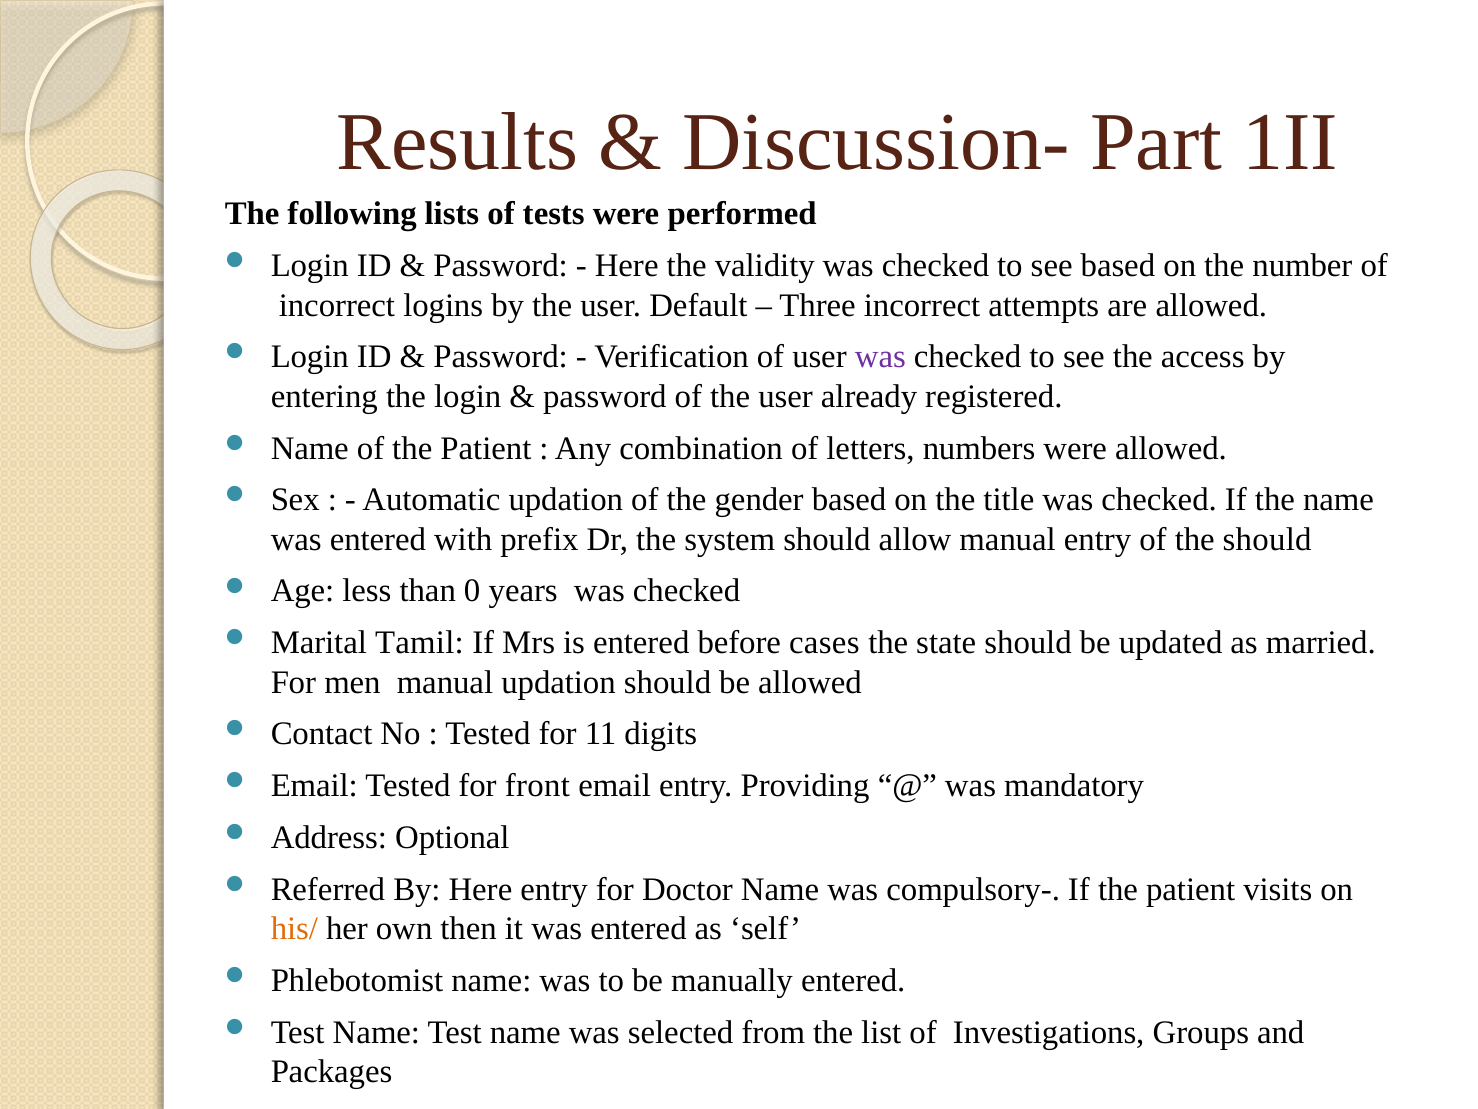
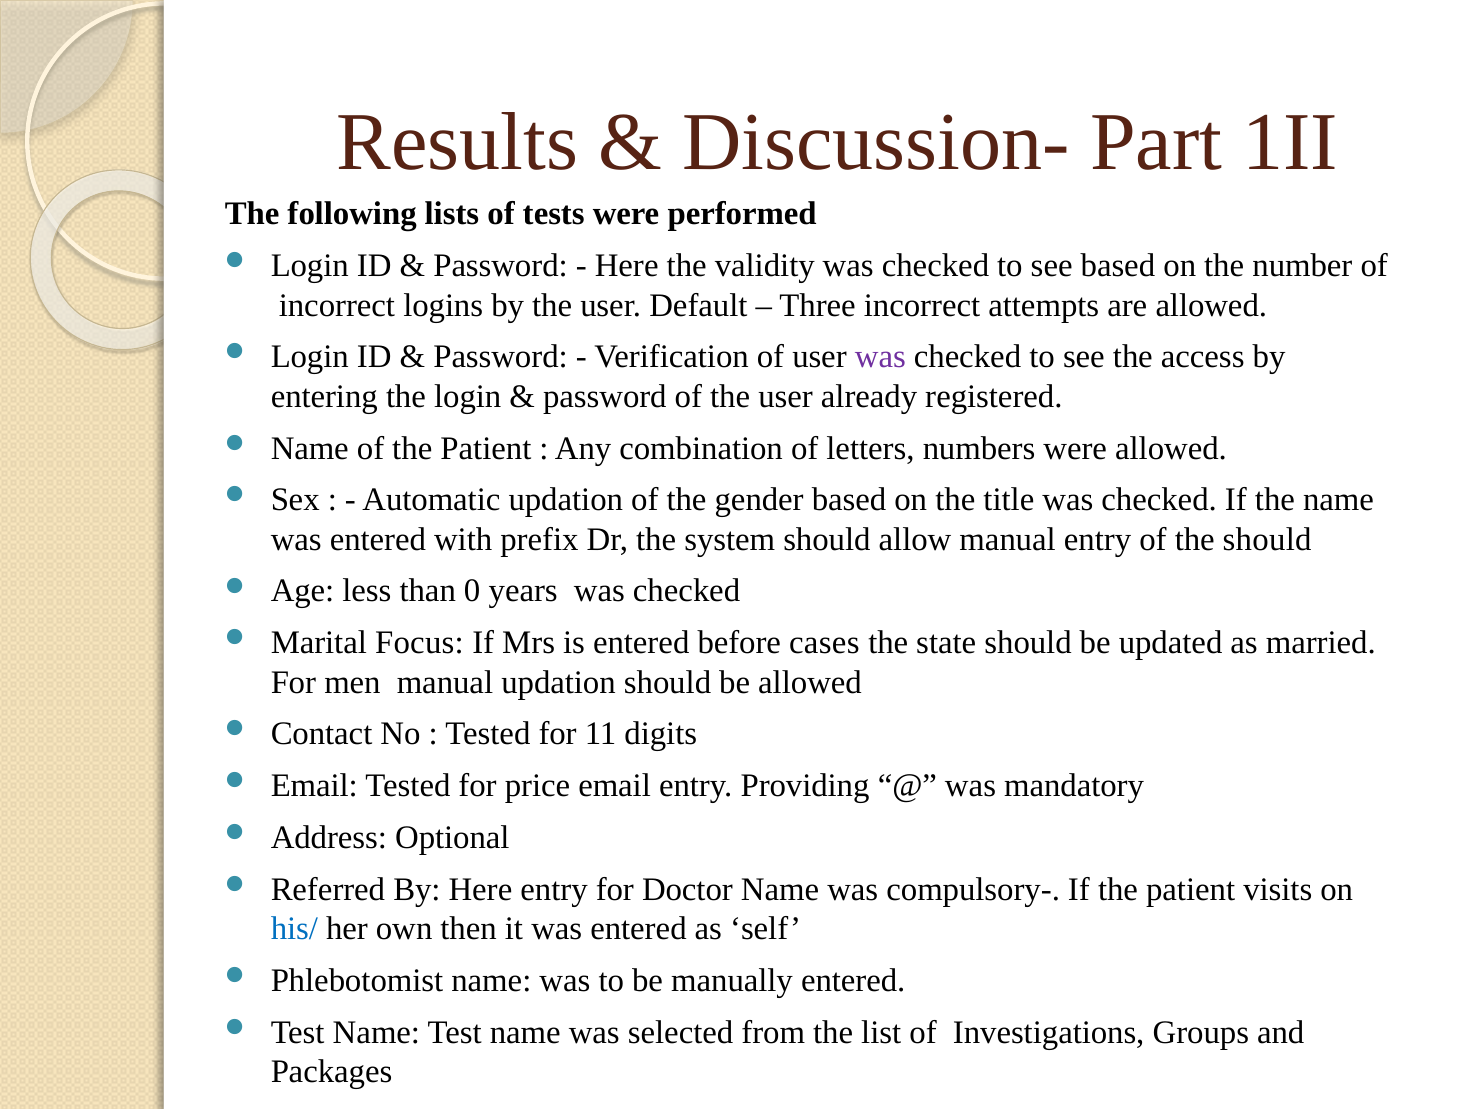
Tamil: Tamil -> Focus
front: front -> price
his/ colour: orange -> blue
